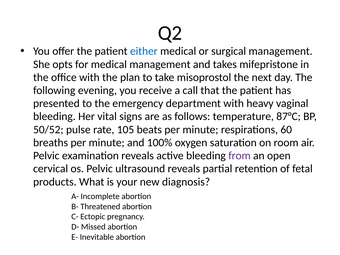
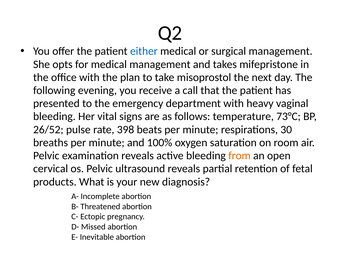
87°C: 87°C -> 73°C
50/52: 50/52 -> 26/52
105: 105 -> 398
60: 60 -> 30
from colour: purple -> orange
